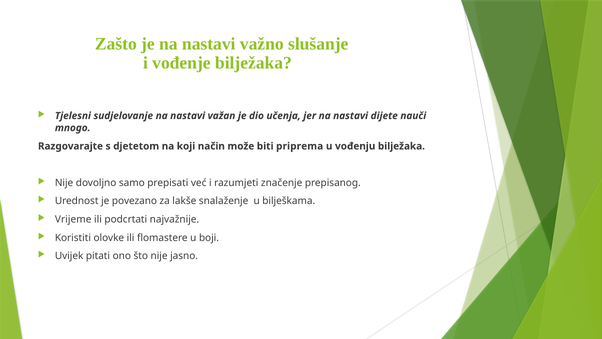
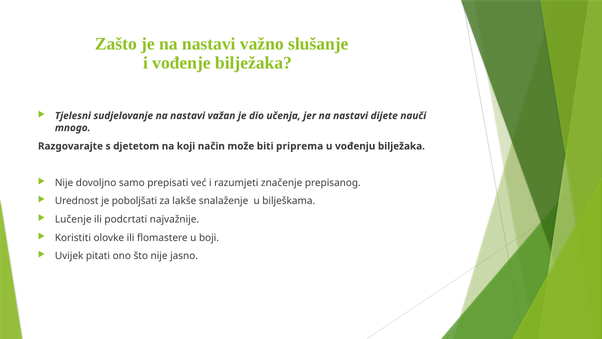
povezano: povezano -> poboljšati
Vrijeme: Vrijeme -> Lučenje
